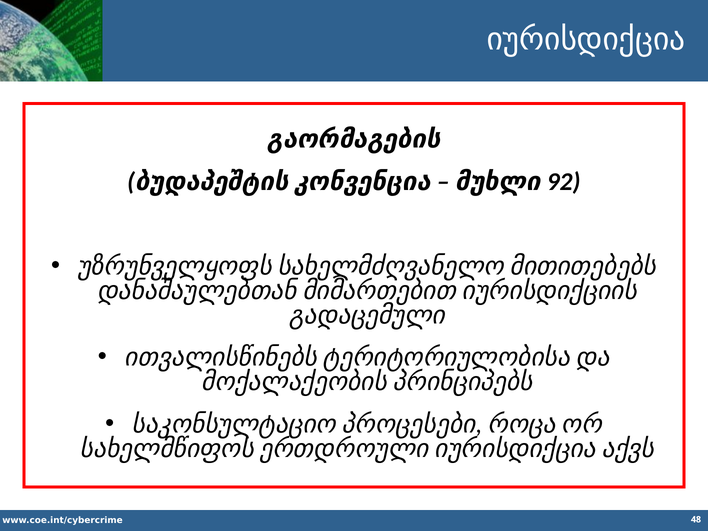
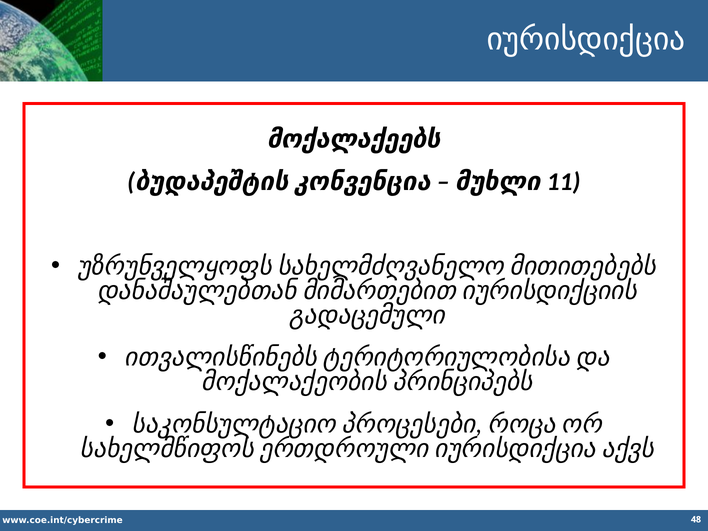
გაორმაგების: გაორმაგების -> მოქალაქეებს
92: 92 -> 11
